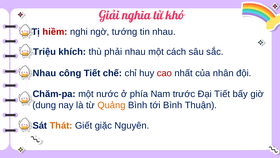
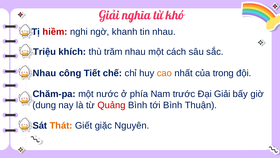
tướng: tướng -> khanh
phải: phải -> trăm
cao colour: red -> orange
nhân: nhân -> trong
Đại Tiết: Tiết -> Giải
Quảng colour: orange -> red
